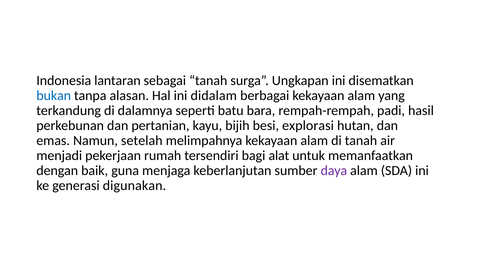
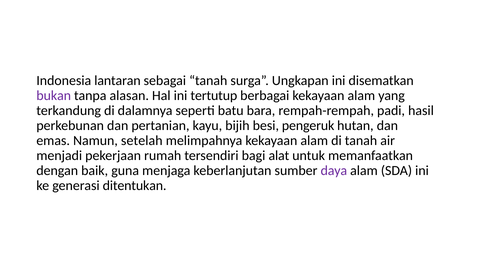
bukan colour: blue -> purple
didalam: didalam -> tertutup
explorasi: explorasi -> pengeruk
digunakan: digunakan -> ditentukan
